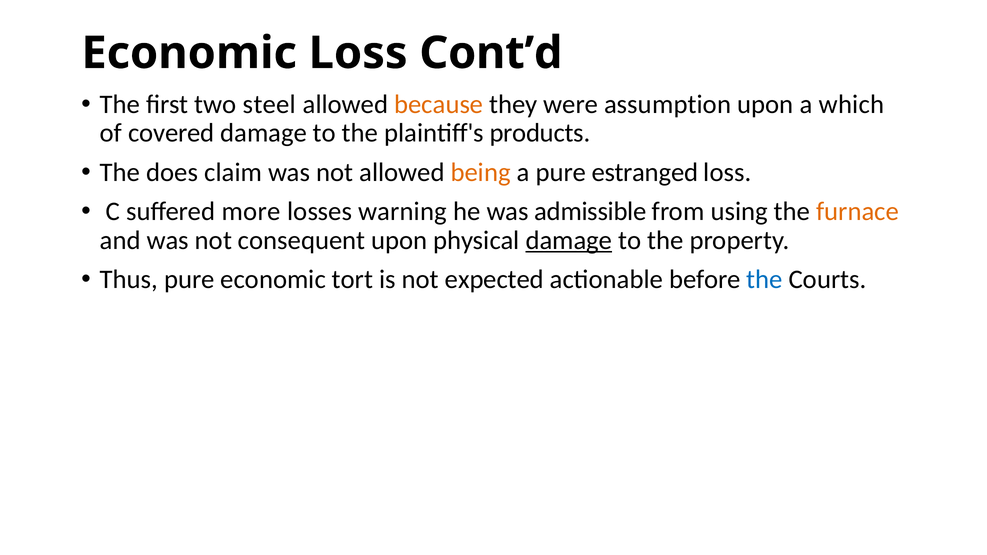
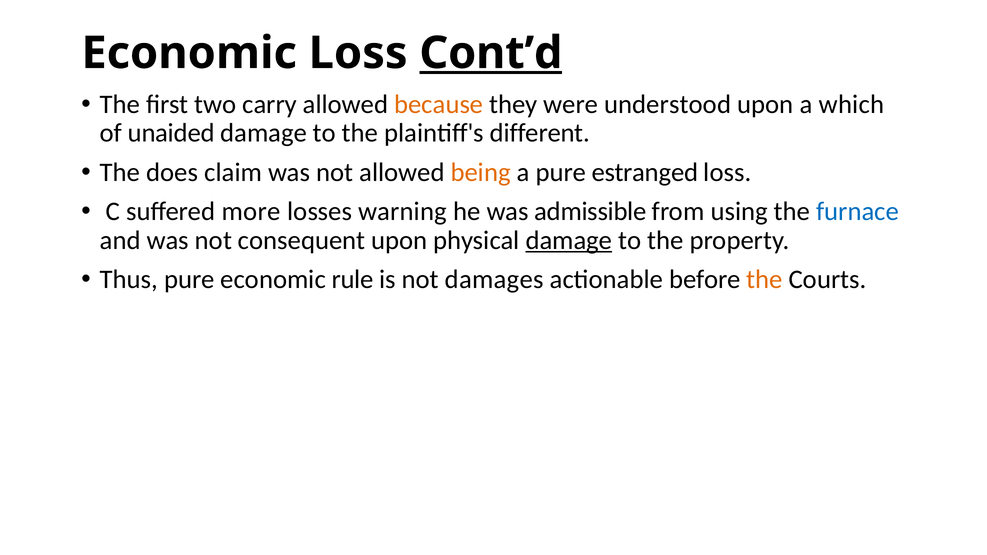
Cont’d underline: none -> present
steel: steel -> carry
assumption: assumption -> understood
covered: covered -> unaided
products: products -> different
furnace colour: orange -> blue
tort: tort -> rule
expected: expected -> damages
the at (765, 279) colour: blue -> orange
